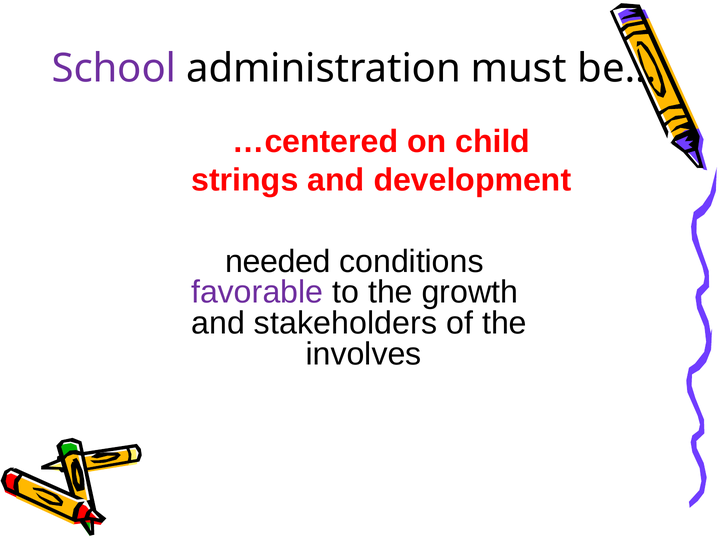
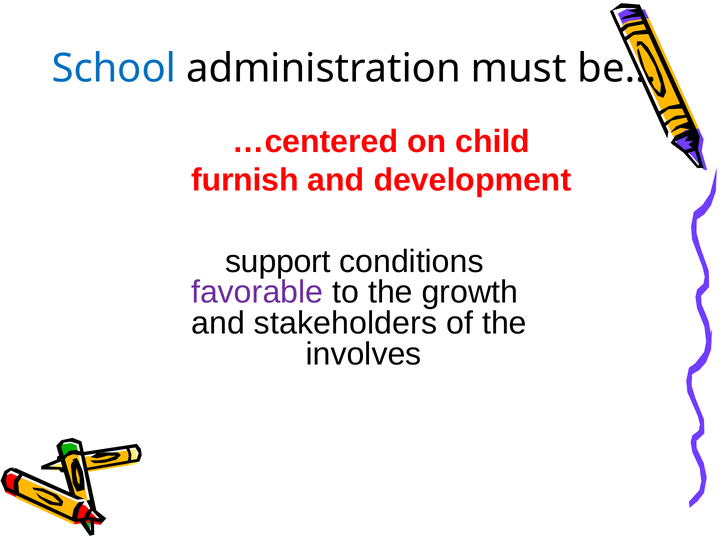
School colour: purple -> blue
strings: strings -> furnish
needed: needed -> support
